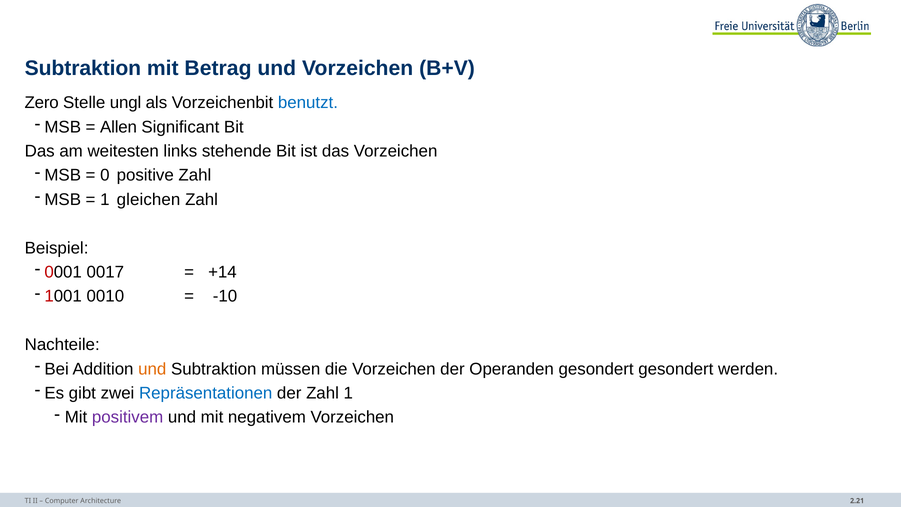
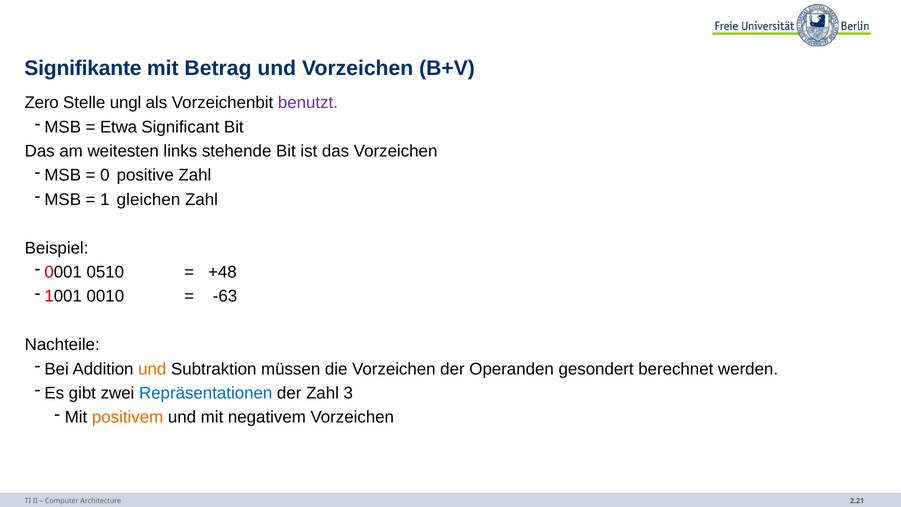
Subtraktion at (83, 68): Subtraktion -> Signifikante
benutzt colour: blue -> purple
Allen: Allen -> Etwa
0017: 0017 -> 0510
+14: +14 -> +48
-10: -10 -> -63
gesondert gesondert: gesondert -> berechnet
1: 1 -> 3
positivem colour: purple -> orange
